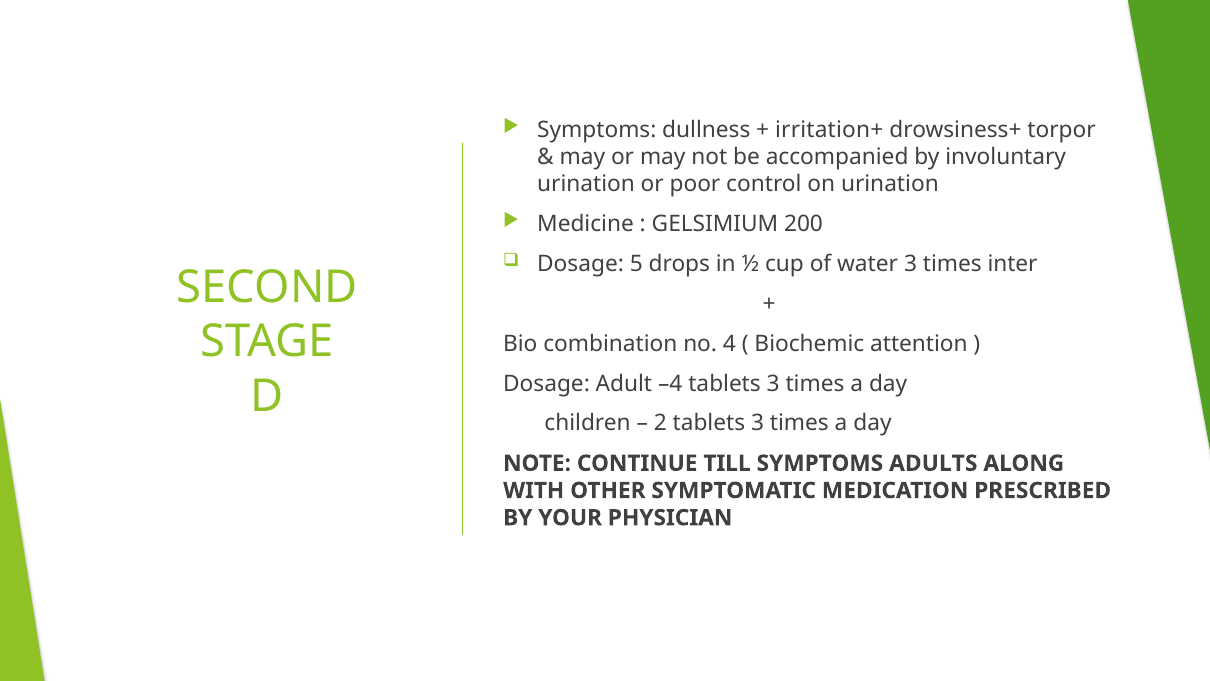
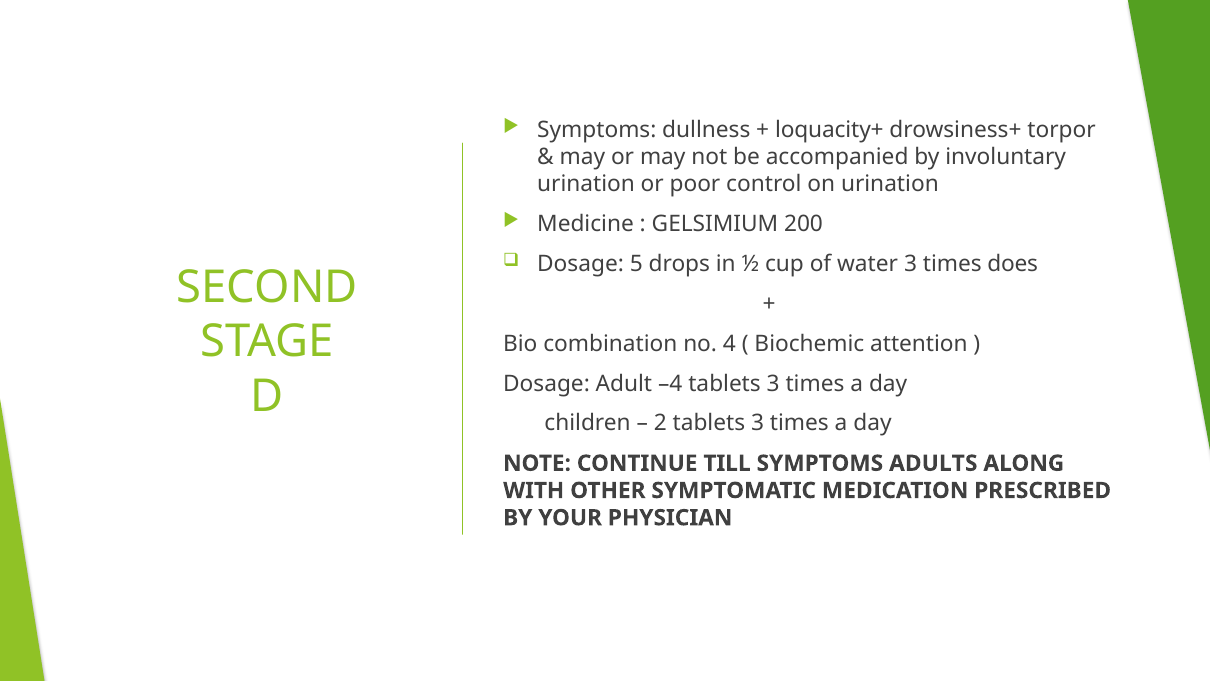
irritation+: irritation+ -> loquacity+
inter: inter -> does
